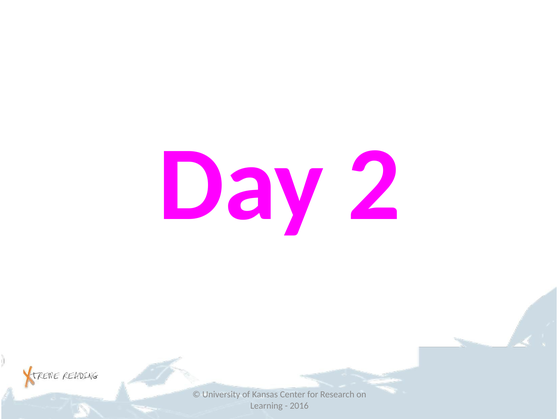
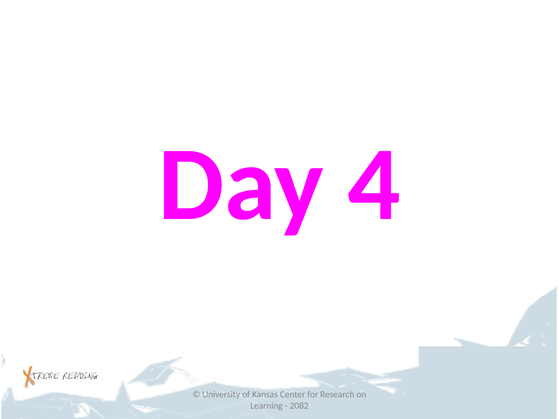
2: 2 -> 4
2016: 2016 -> 2082
